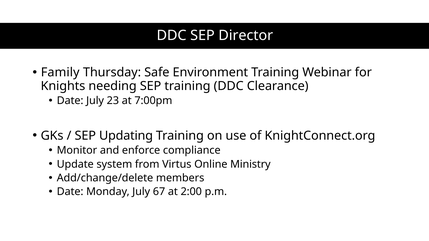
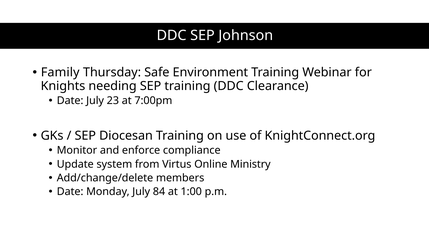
Director: Director -> Johnson
Updating: Updating -> Diocesan
67: 67 -> 84
2:00: 2:00 -> 1:00
